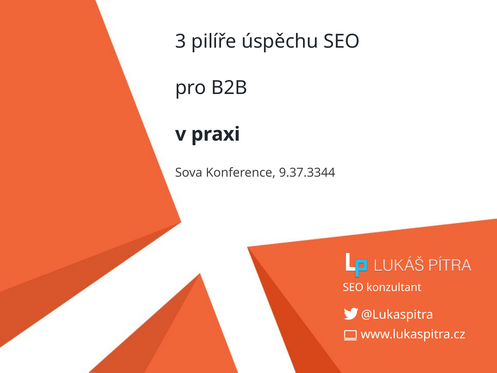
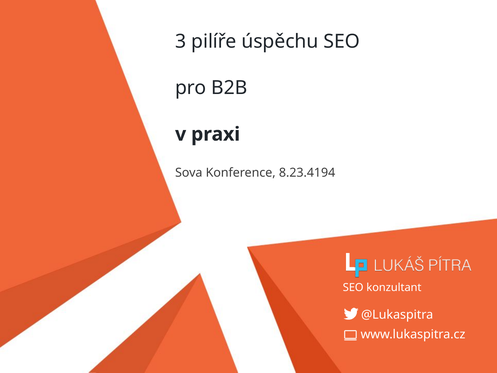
9.37.3344: 9.37.3344 -> 8.23.4194
